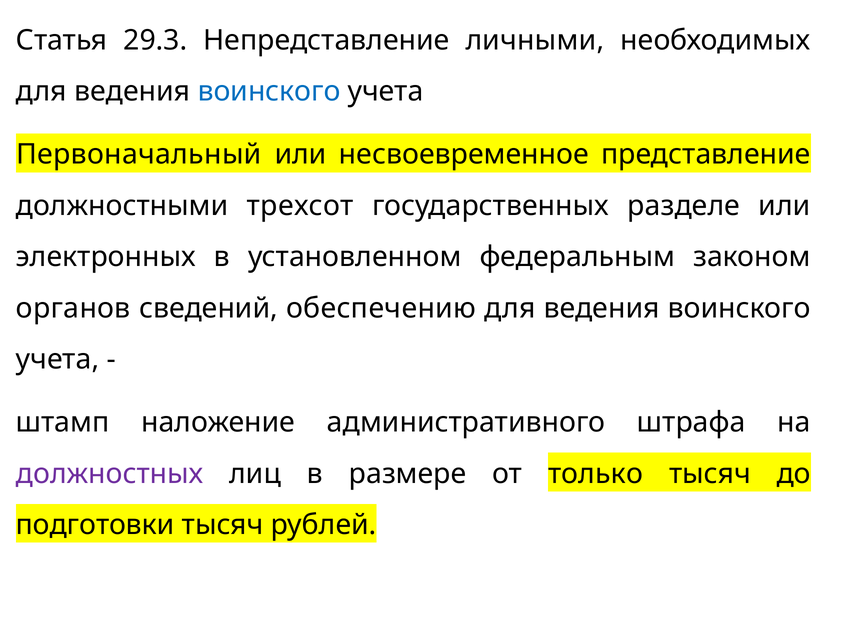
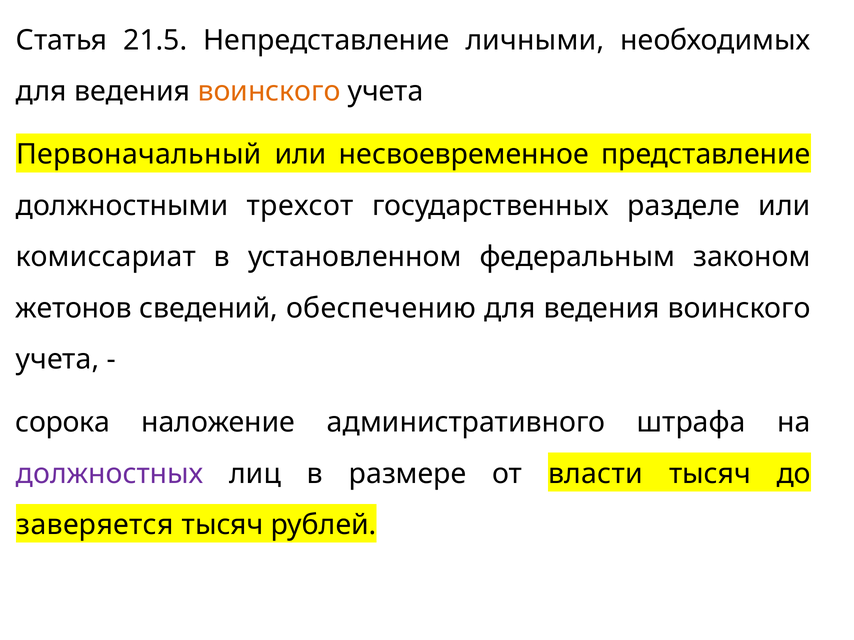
29.3: 29.3 -> 21.5
воинского at (269, 92) colour: blue -> orange
электронных: электронных -> комиссариат
органов: органов -> жетонов
штамп: штамп -> сорока
только: только -> власти
подготовки: подготовки -> заверяется
